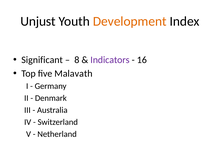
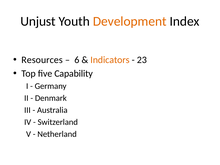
Significant: Significant -> Resources
8: 8 -> 6
Indicators colour: purple -> orange
16: 16 -> 23
Malavath: Malavath -> Capability
